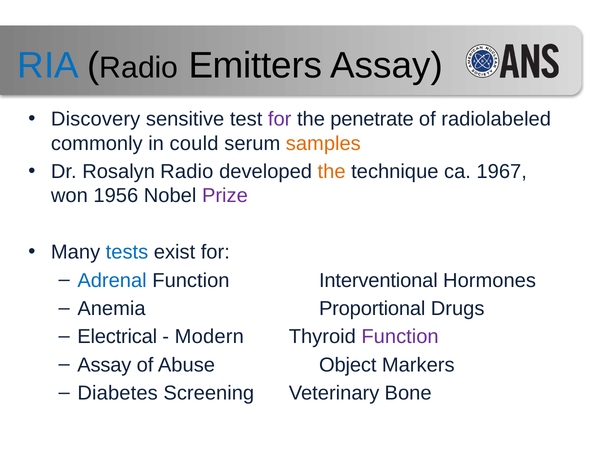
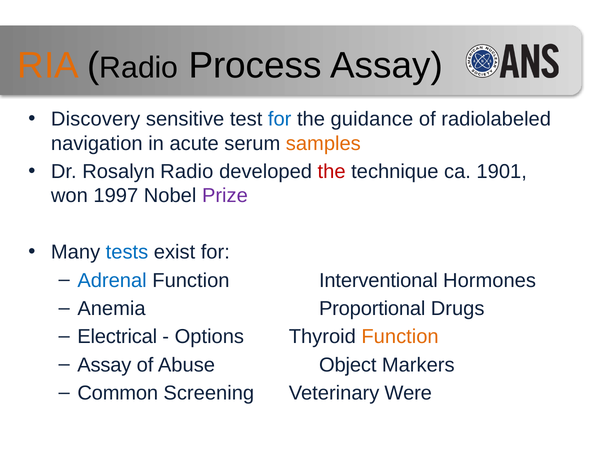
RIA colour: blue -> orange
Emitters: Emitters -> Process
for at (280, 119) colour: purple -> blue
penetrate: penetrate -> guidance
commonly: commonly -> navigation
could: could -> acute
the at (332, 172) colour: orange -> red
1967: 1967 -> 1901
1956: 1956 -> 1997
Modern: Modern -> Options
Function at (400, 337) colour: purple -> orange
Diabetes: Diabetes -> Common
Bone: Bone -> Were
